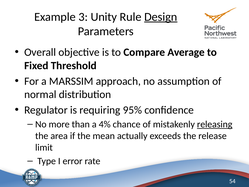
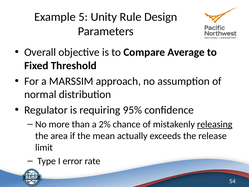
3: 3 -> 5
Design underline: present -> none
4%: 4% -> 2%
